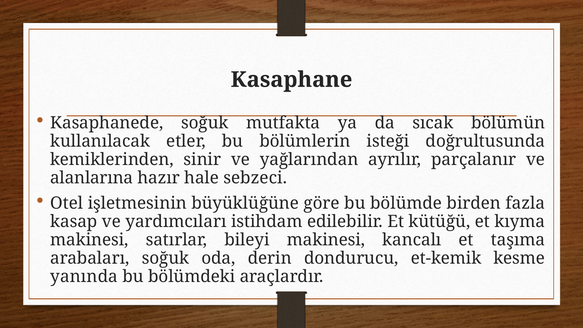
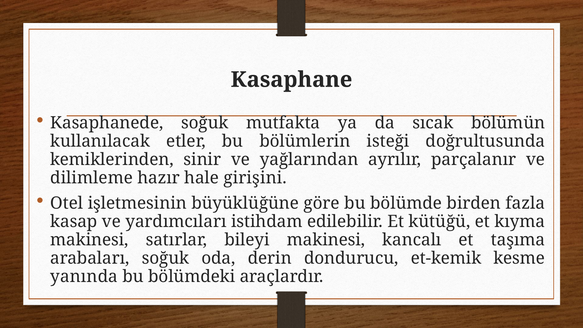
alanlarına: alanlarına -> dilimleme
sebzeci: sebzeci -> girişini
